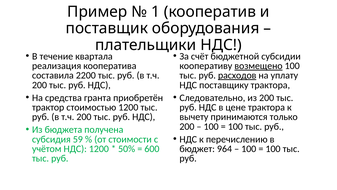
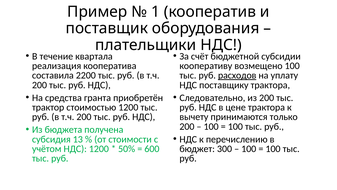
возмещено underline: present -> none
59: 59 -> 13
964: 964 -> 300
